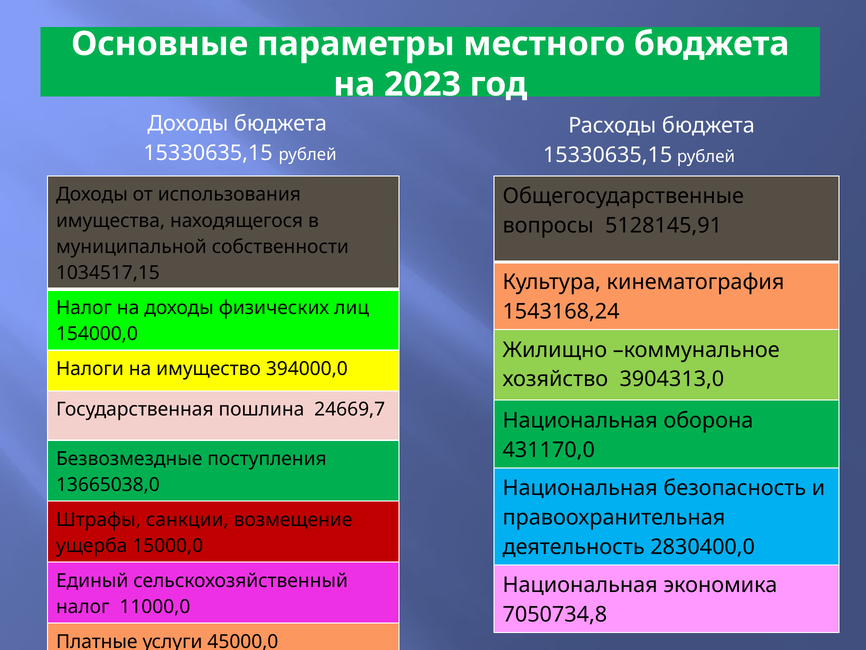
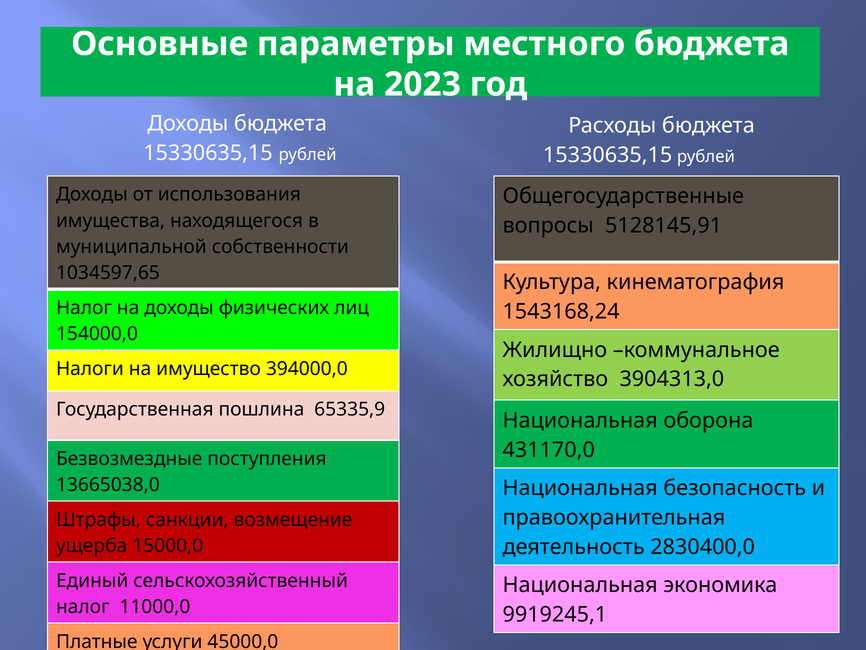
1034517,15: 1034517,15 -> 1034597,65
24669,7: 24669,7 -> 65335,9
7050734,8: 7050734,8 -> 9919245,1
